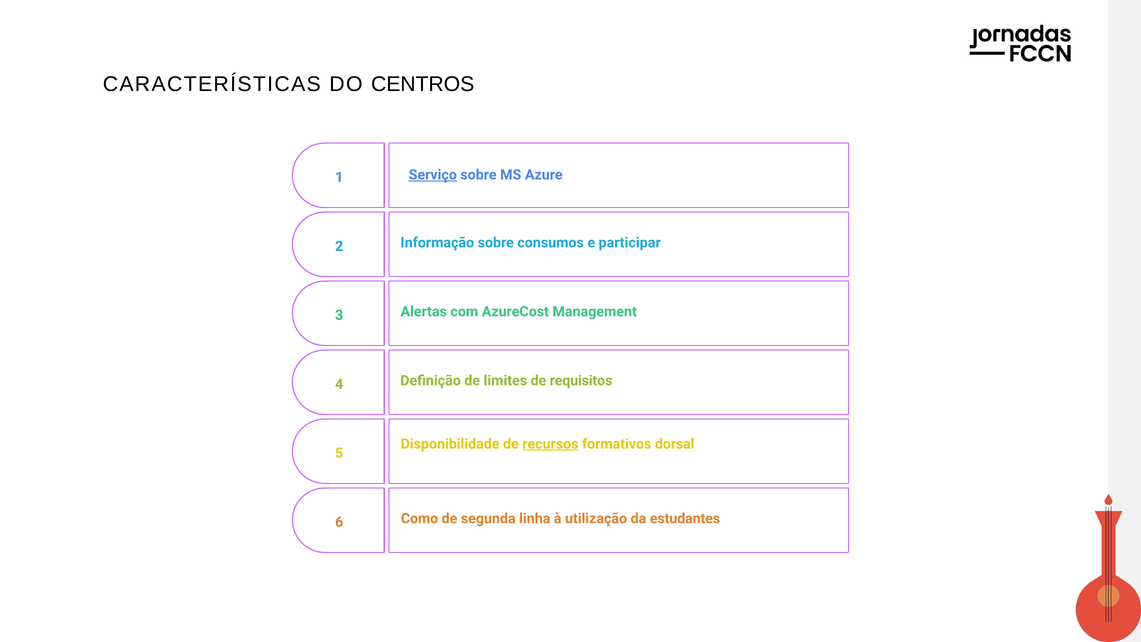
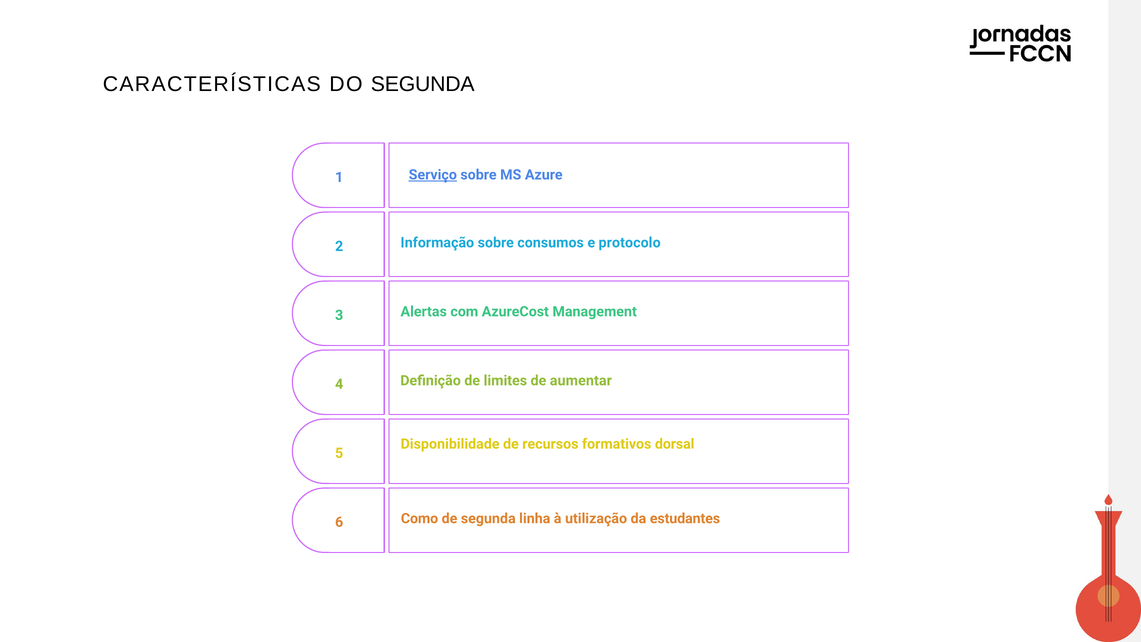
DO CENTROS: CENTROS -> SEGUNDA
participar: participar -> protocolo
requisitos: requisitos -> aumentar
recursos underline: present -> none
